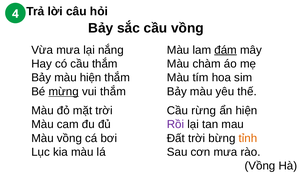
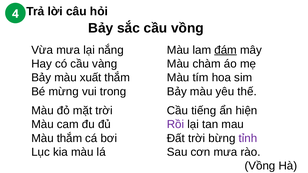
cầu thắm: thắm -> vàng
màu hiện: hiện -> xuất
mừng underline: present -> none
vui thắm: thắm -> trong
rừng: rừng -> tiếng
Màu vồng: vồng -> thắm
tỉnh colour: orange -> purple
